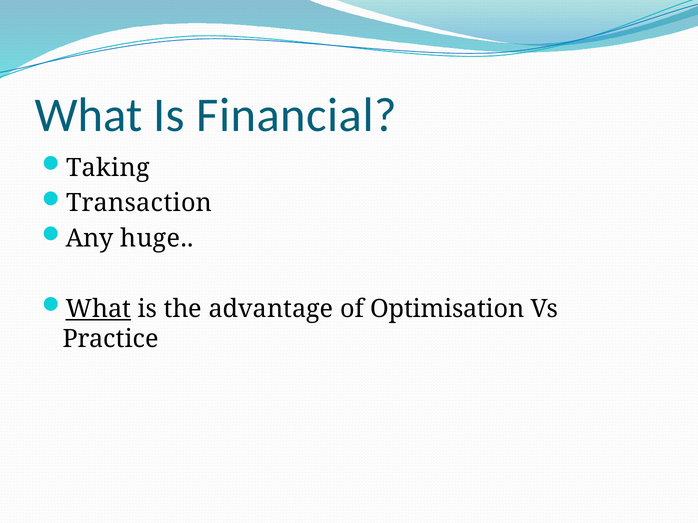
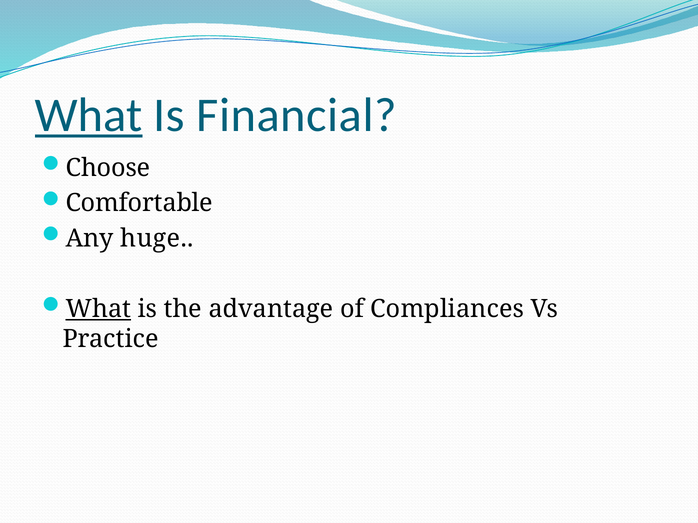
What at (89, 115) underline: none -> present
Taking: Taking -> Choose
Transaction: Transaction -> Comfortable
Optimisation: Optimisation -> Compliances
